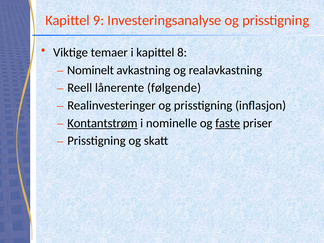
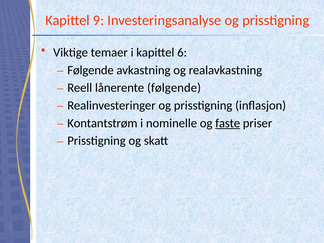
8: 8 -> 6
Nominelt at (91, 70): Nominelt -> Følgende
Kontantstrøm underline: present -> none
